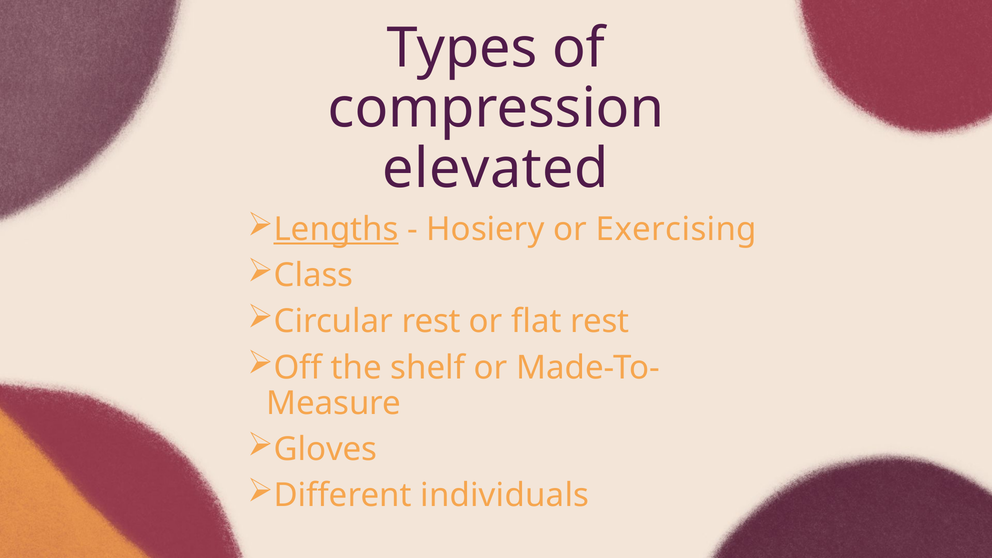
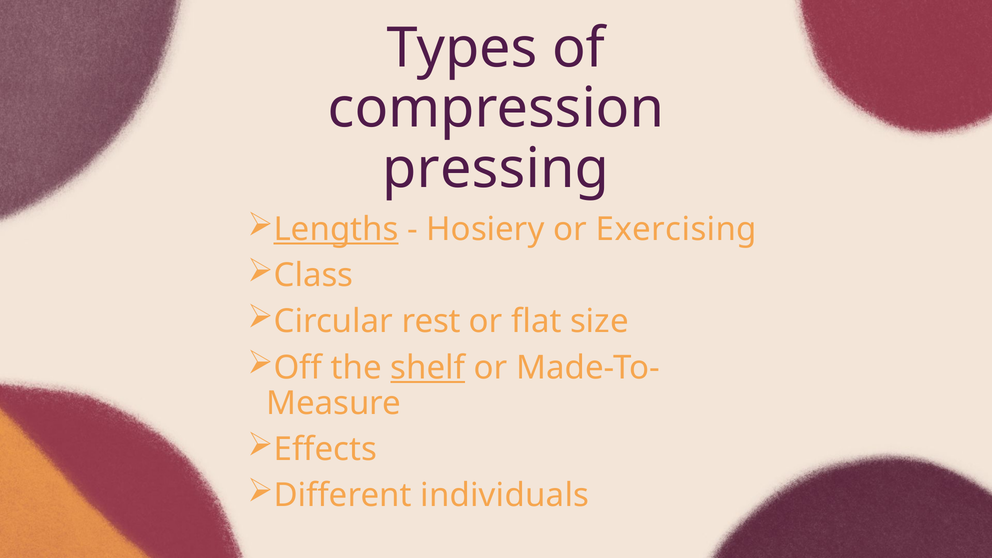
elevated: elevated -> pressing
flat rest: rest -> size
shelf underline: none -> present
Gloves: Gloves -> Effects
